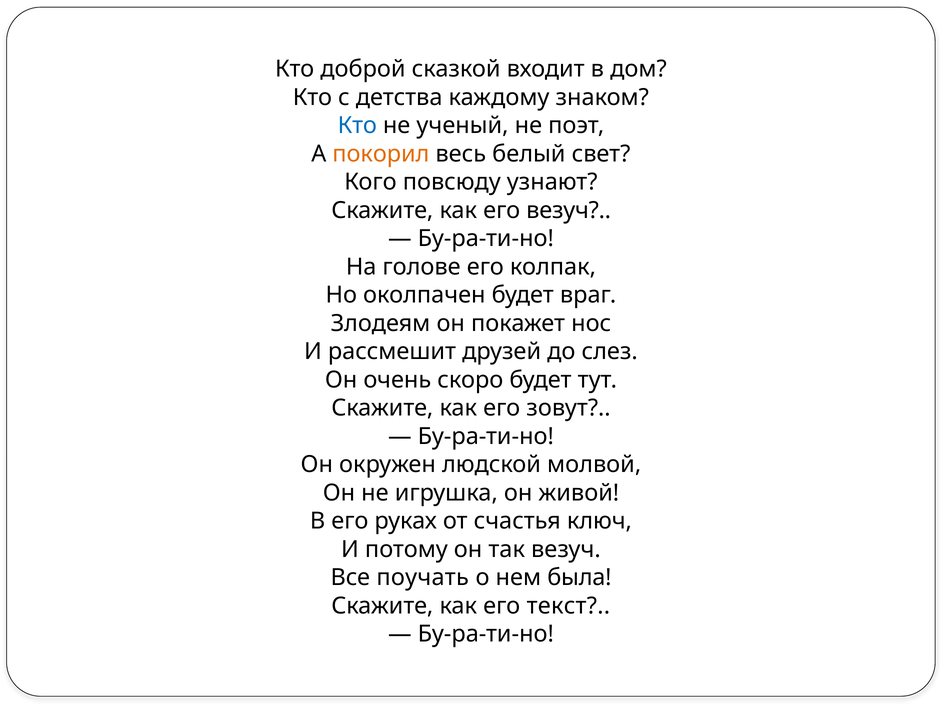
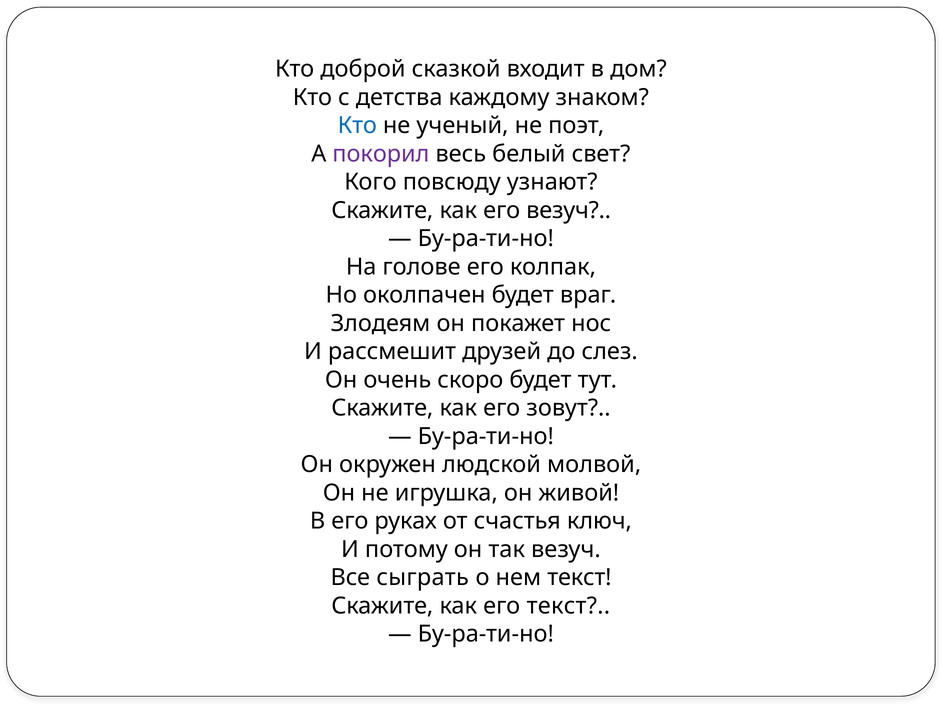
покорил colour: orange -> purple
поучать: поучать -> сыграть
нем была: была -> текст
